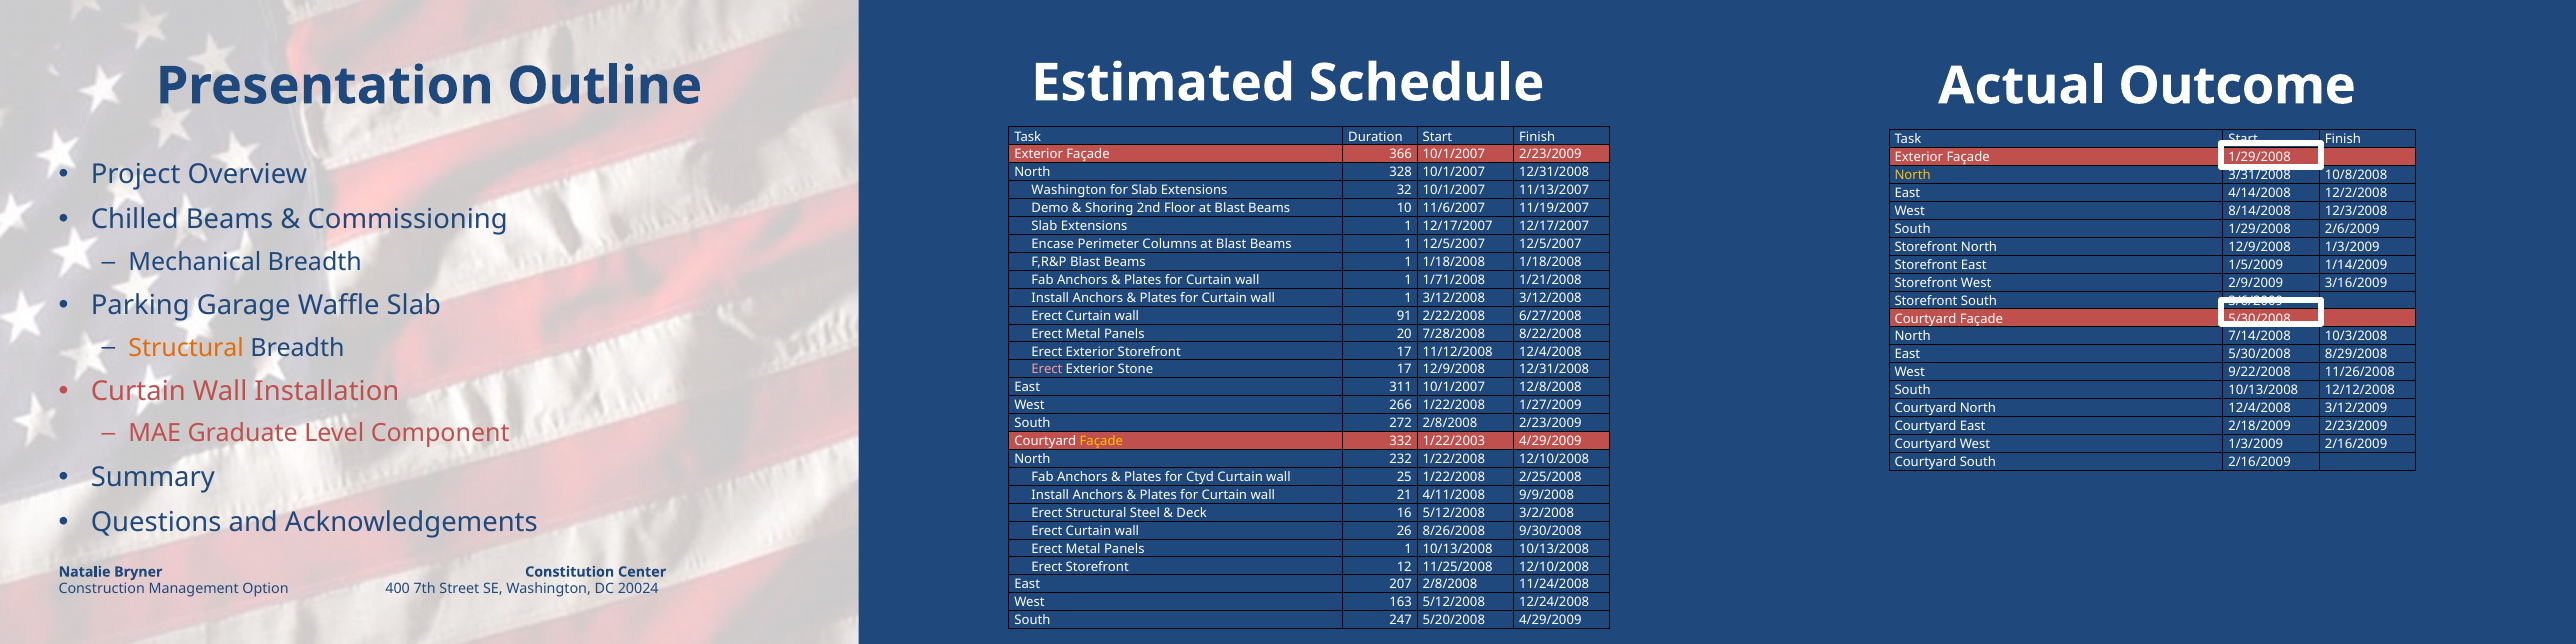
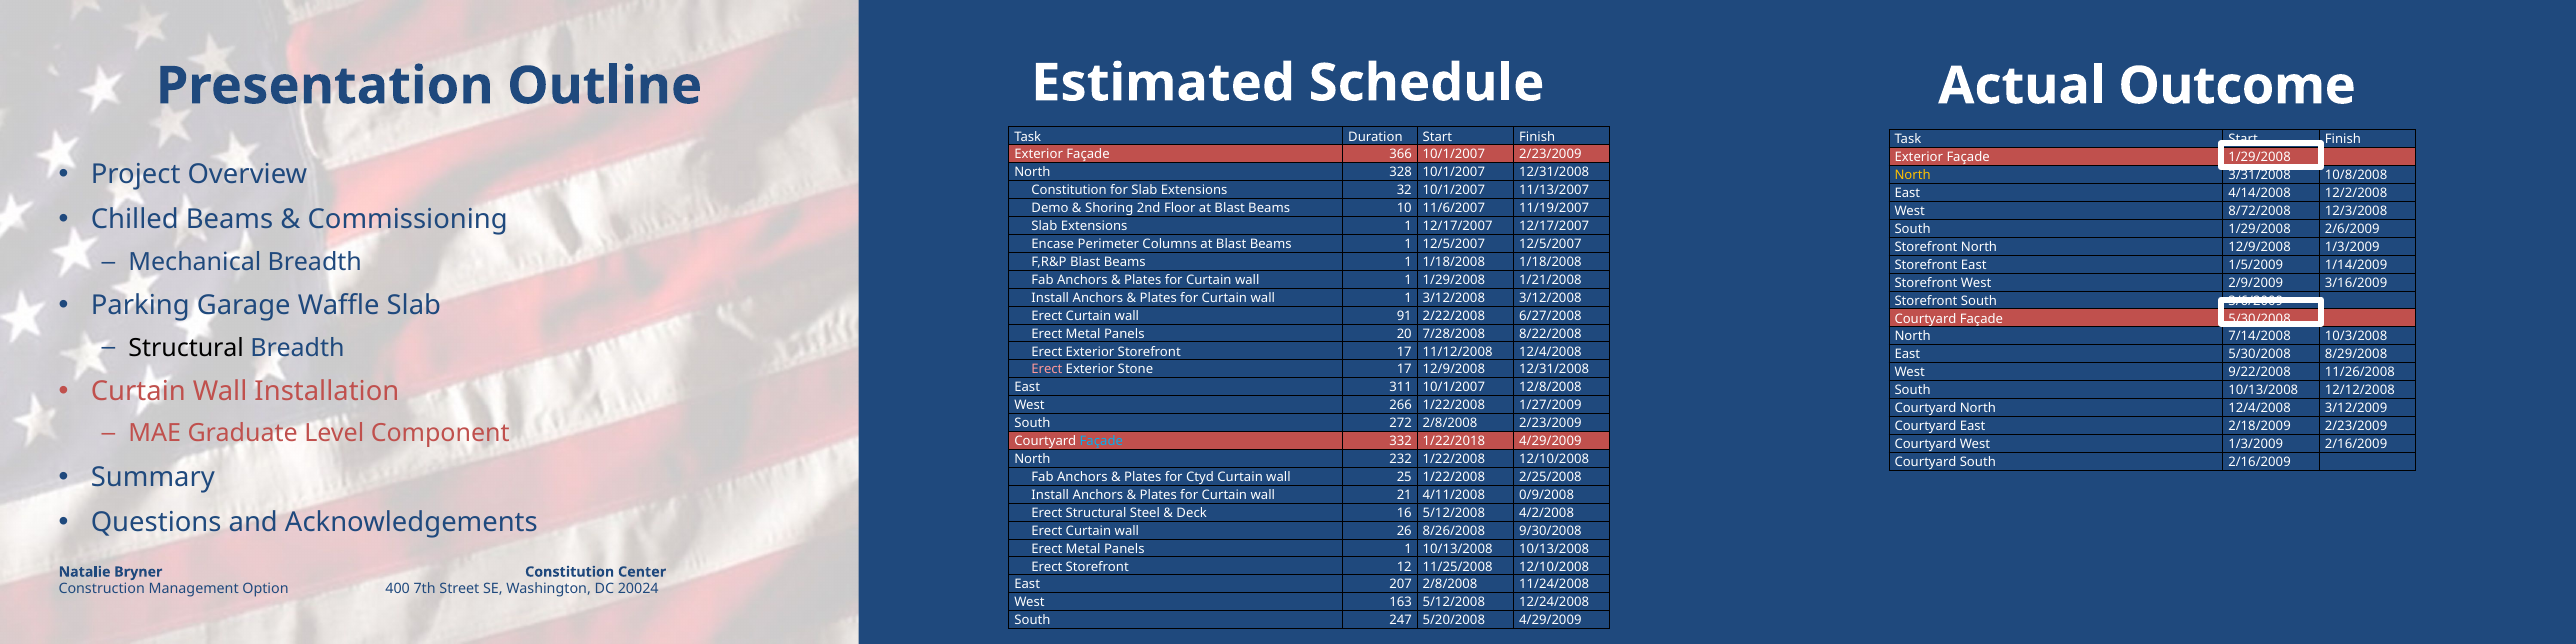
Washington at (1069, 190): Washington -> Constitution
8/14/2008: 8/14/2008 -> 8/72/2008
1 1/71/2008: 1/71/2008 -> 1/29/2008
Structural at (186, 348) colour: orange -> black
Façade at (1101, 441) colour: yellow -> light blue
1/22/2003: 1/22/2003 -> 1/22/2018
9/9/2008: 9/9/2008 -> 0/9/2008
3/2/2008: 3/2/2008 -> 4/2/2008
